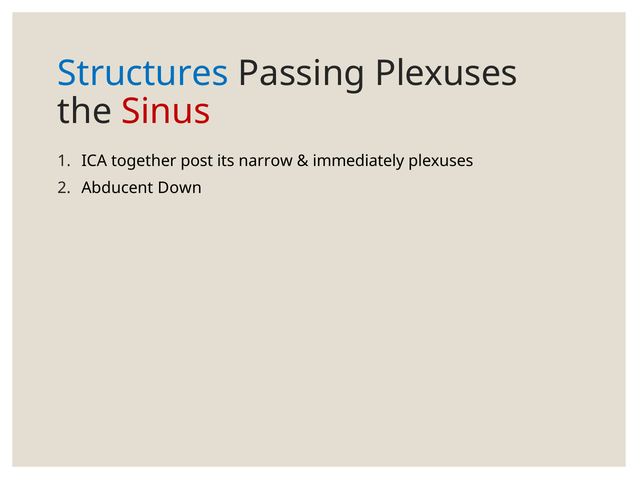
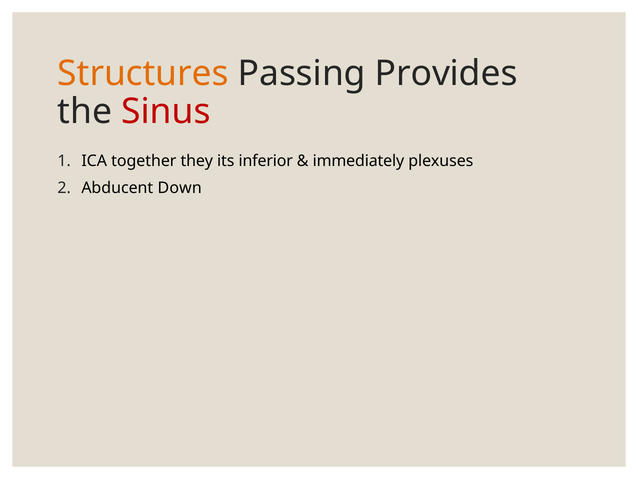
Structures colour: blue -> orange
Passing Plexuses: Plexuses -> Provides
post: post -> they
narrow: narrow -> inferior
